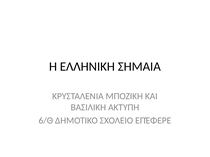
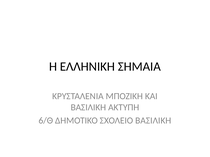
ΣΧΟΛΕΙΟ ΕΠΈΦΕΡΕ: ΕΠΈΦΕΡΕ -> ΒΑΣΙΛΙΚΗ
